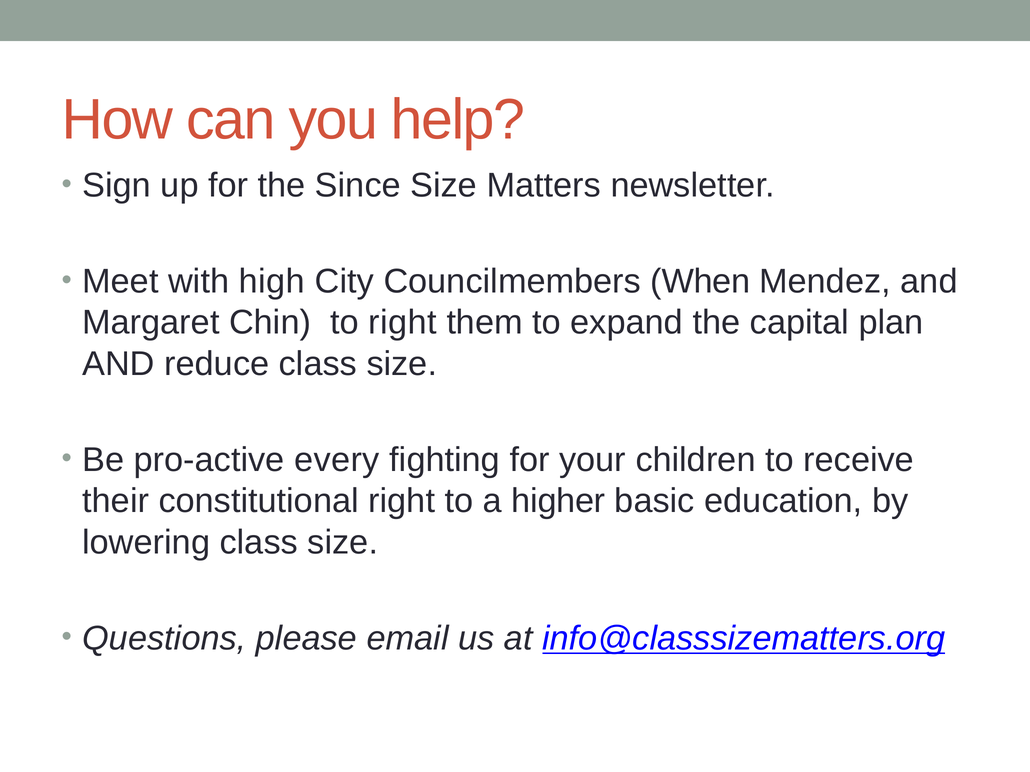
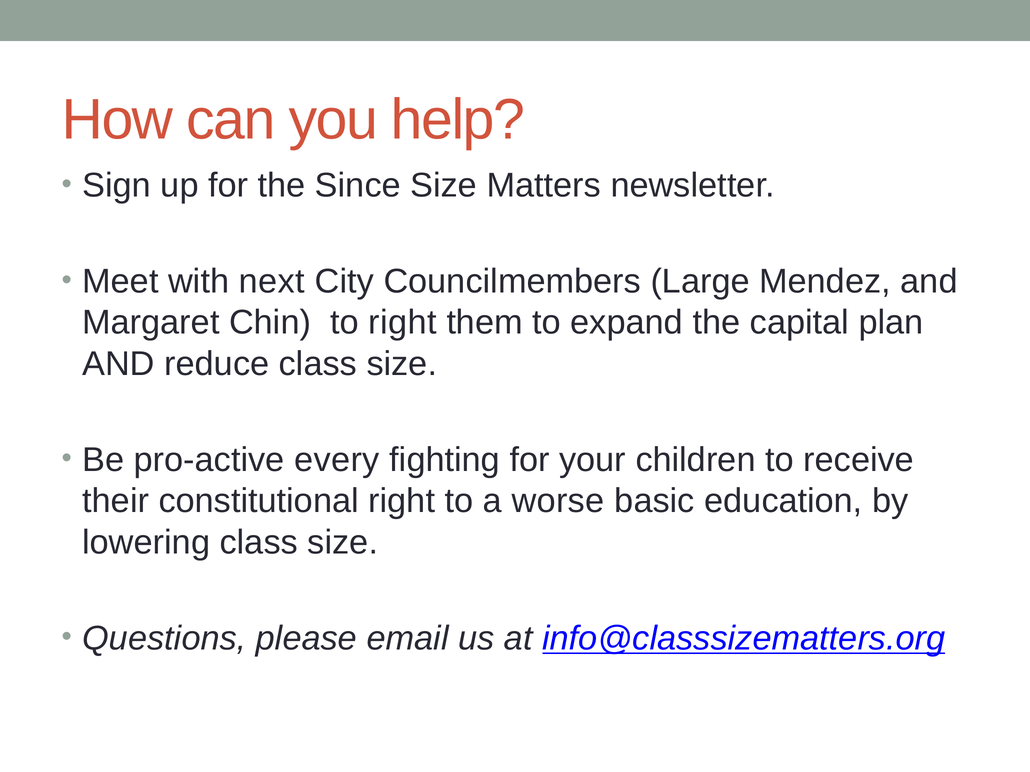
high: high -> next
When: When -> Large
higher: higher -> worse
